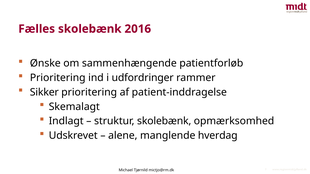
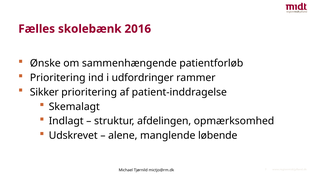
struktur skolebænk: skolebænk -> afdelingen
hverdag: hverdag -> løbende
